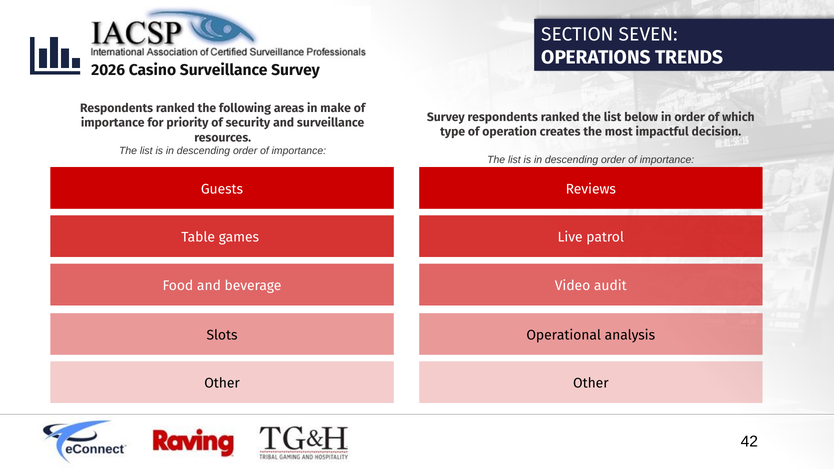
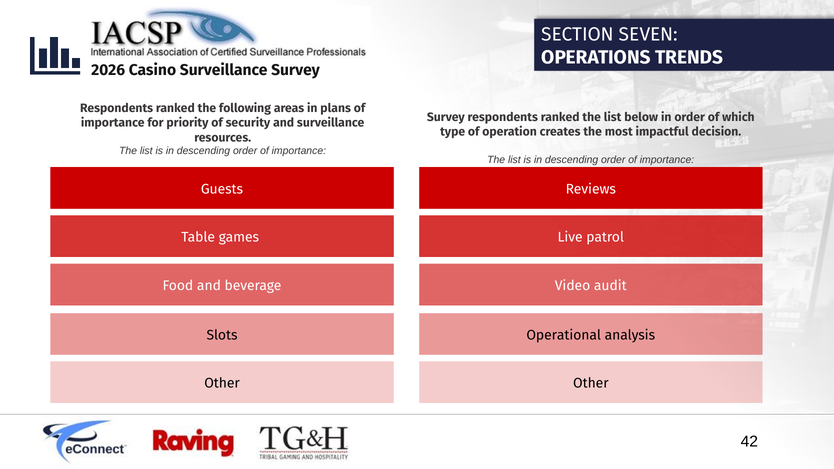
make: make -> plans
